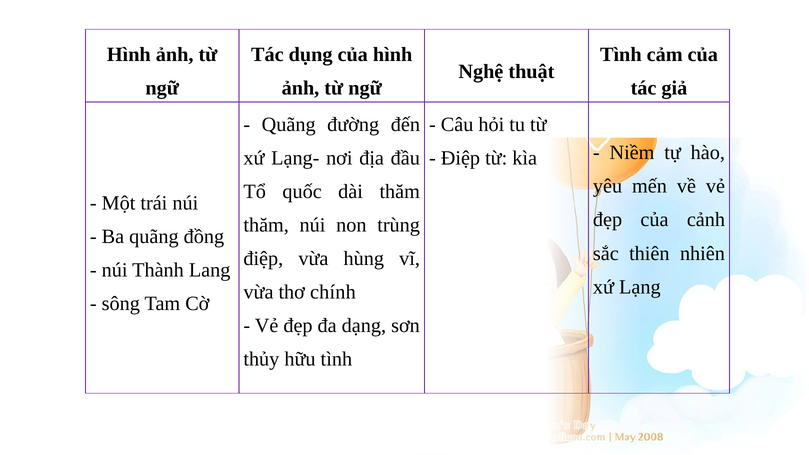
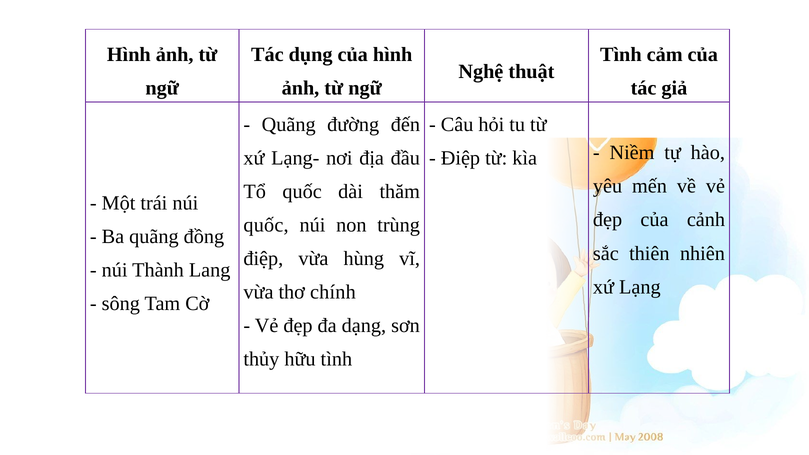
thăm at (266, 225): thăm -> quốc
